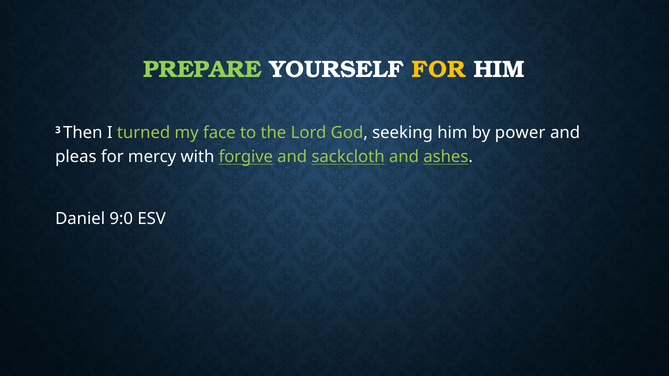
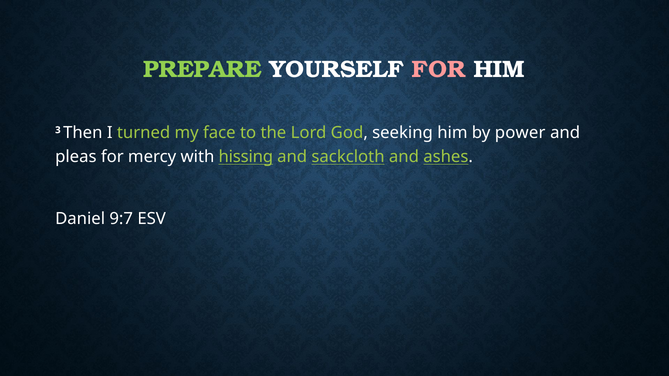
FOR at (439, 70) colour: yellow -> pink
forgive: forgive -> hissing
9:0: 9:0 -> 9:7
